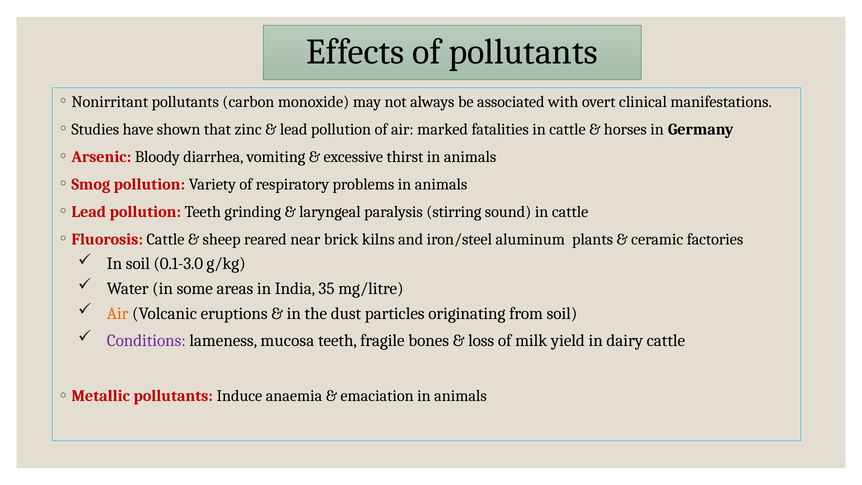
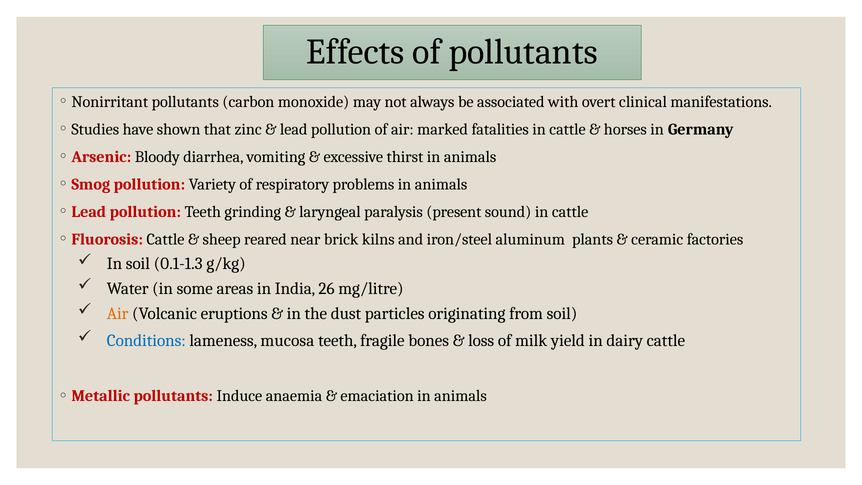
stirring: stirring -> present
0.1-3.0: 0.1-3.0 -> 0.1-1.3
35: 35 -> 26
Conditions colour: purple -> blue
